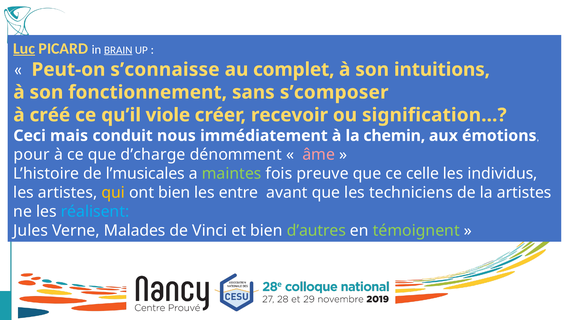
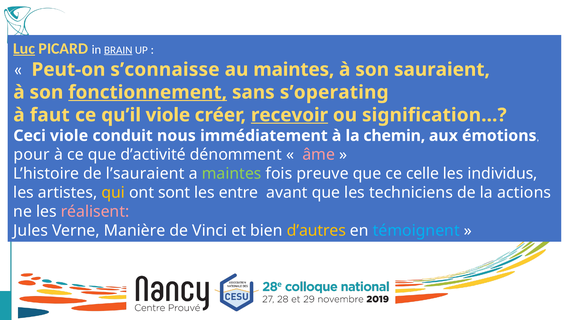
au complet: complet -> maintes
intuitions: intuitions -> sauraient
fonctionnement underline: none -> present
s’composer: s’composer -> s’operating
créé: créé -> faut
recevoir underline: none -> present
Ceci mais: mais -> viole
d’charge: d’charge -> d’activité
l’musicales: l’musicales -> l’sauraient
ont bien: bien -> sont
la artistes: artistes -> actions
réalisent colour: light blue -> pink
Malades: Malades -> Manière
d’autres colour: light green -> yellow
témoignent colour: light green -> light blue
